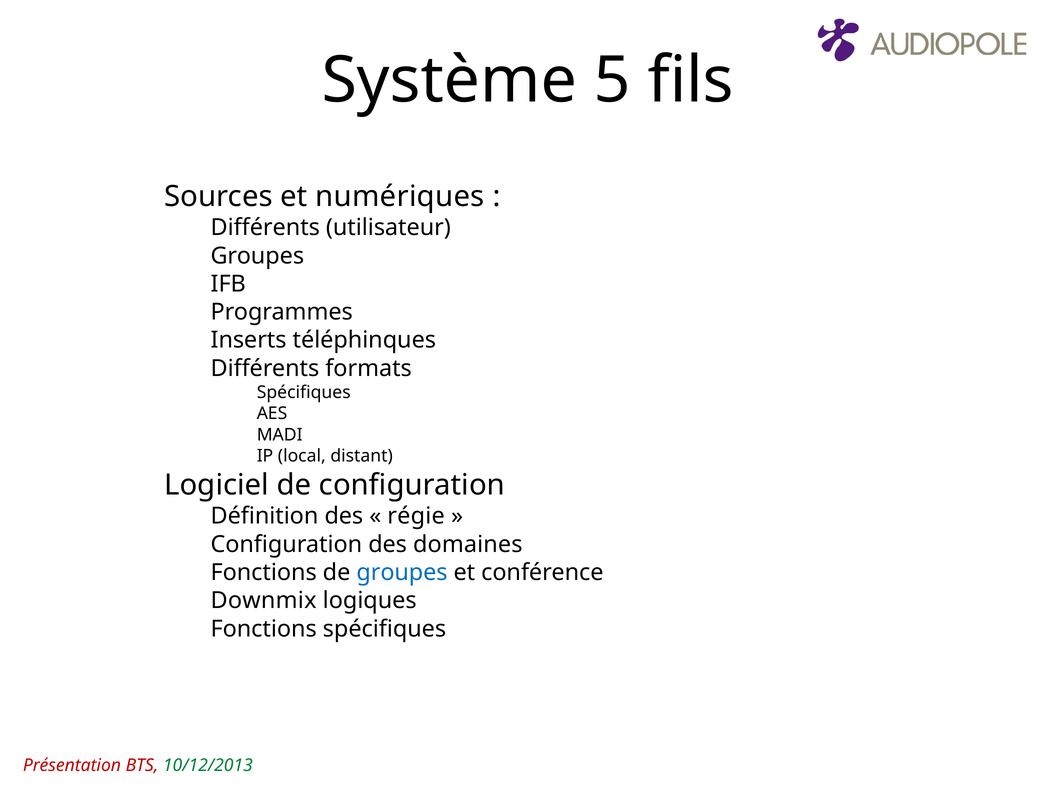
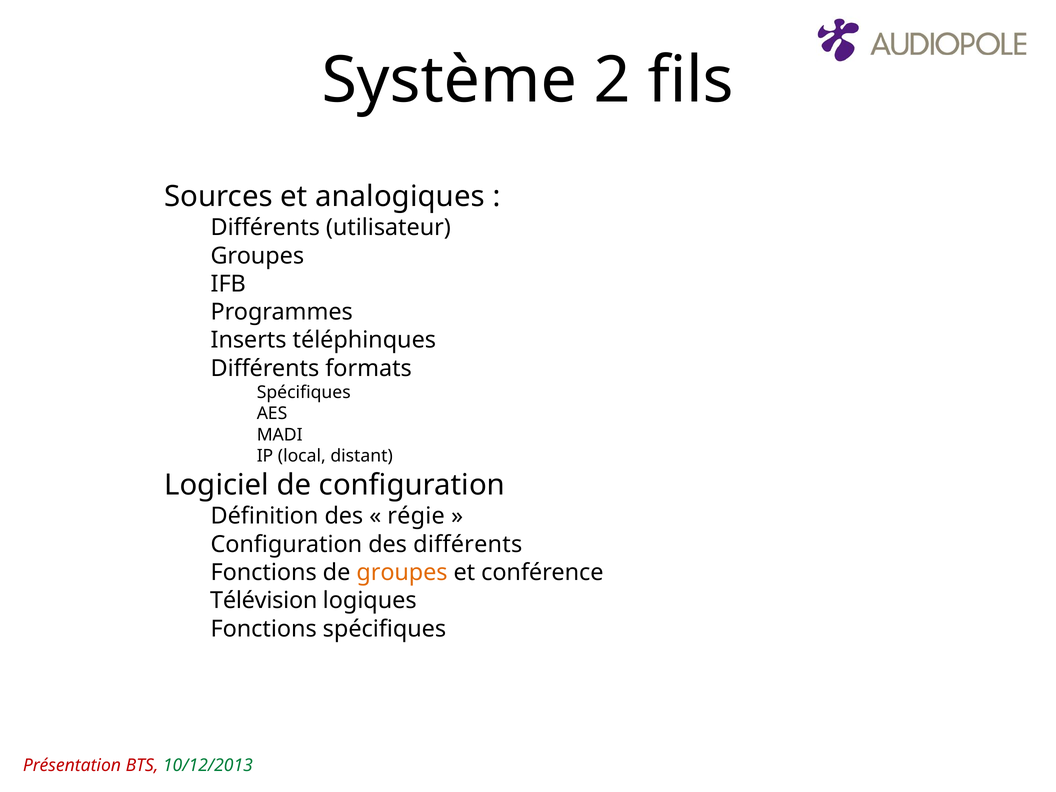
5: 5 -> 2
numériques: numériques -> analogiques
des domaines: domaines -> différents
groupes at (402, 572) colour: blue -> orange
Downmix: Downmix -> Télévision
